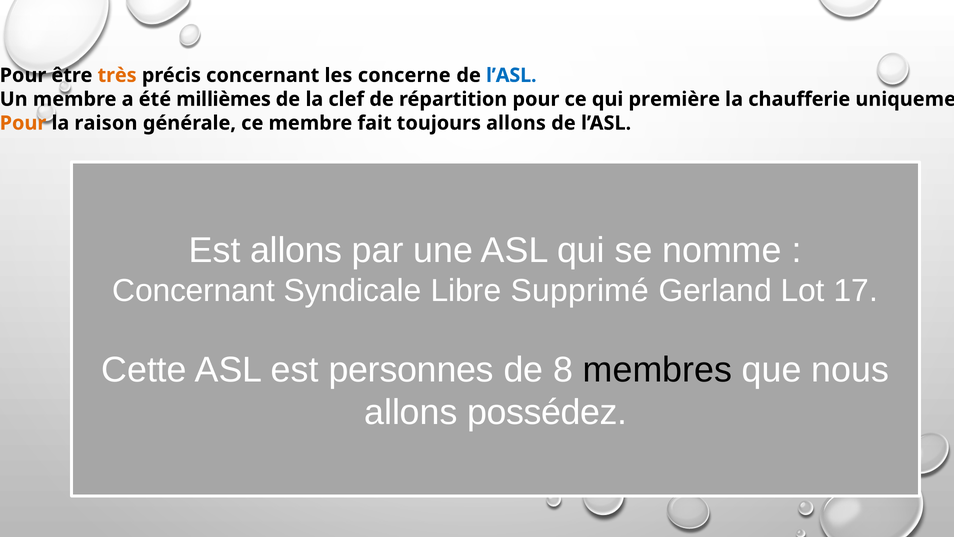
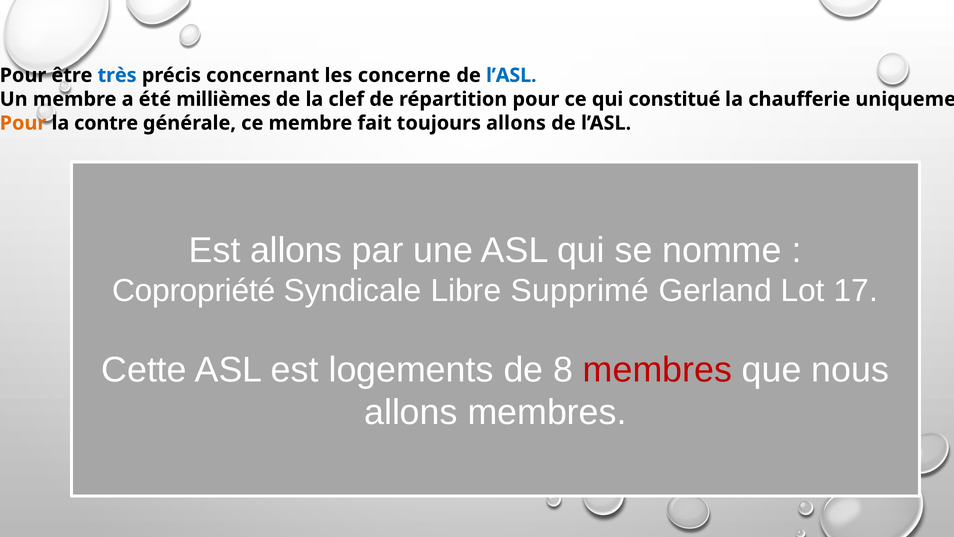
très colour: orange -> blue
première: première -> constitué
raison: raison -> contre
Concernant at (194, 290): Concernant -> Copropriété
personnes: personnes -> logements
membres at (657, 369) colour: black -> red
allons possédez: possédez -> membres
